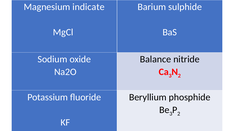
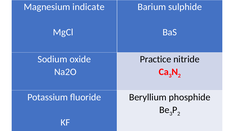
Balance at (155, 59): Balance -> Practice
